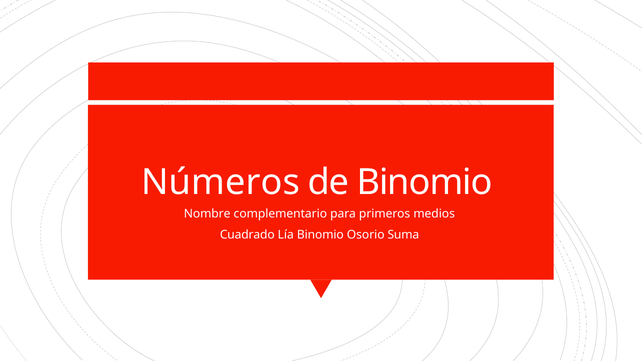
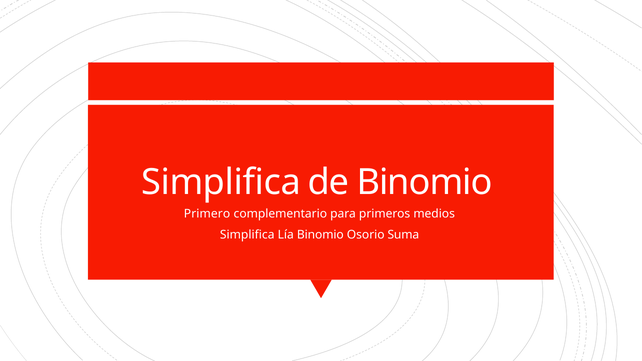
Números at (221, 183): Números -> Simplifica
Nombre: Nombre -> Primero
Cuadrado at (247, 235): Cuadrado -> Simplifica
